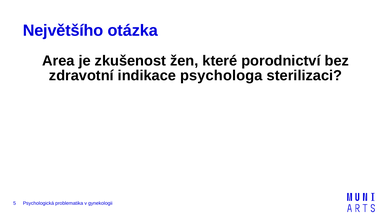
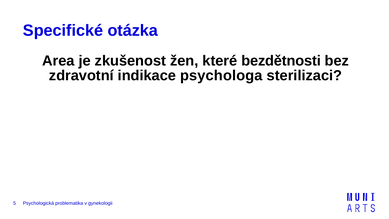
Největšího: Největšího -> Specifické
porodnictví: porodnictví -> bezdětnosti
